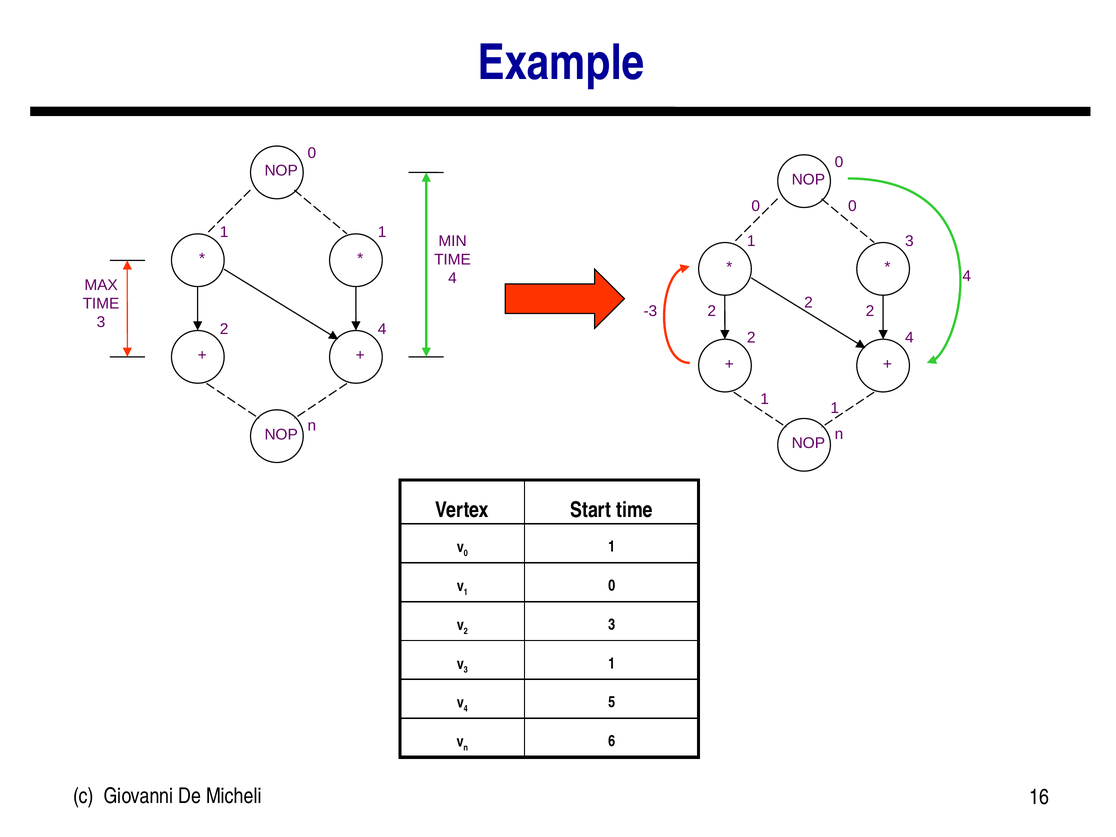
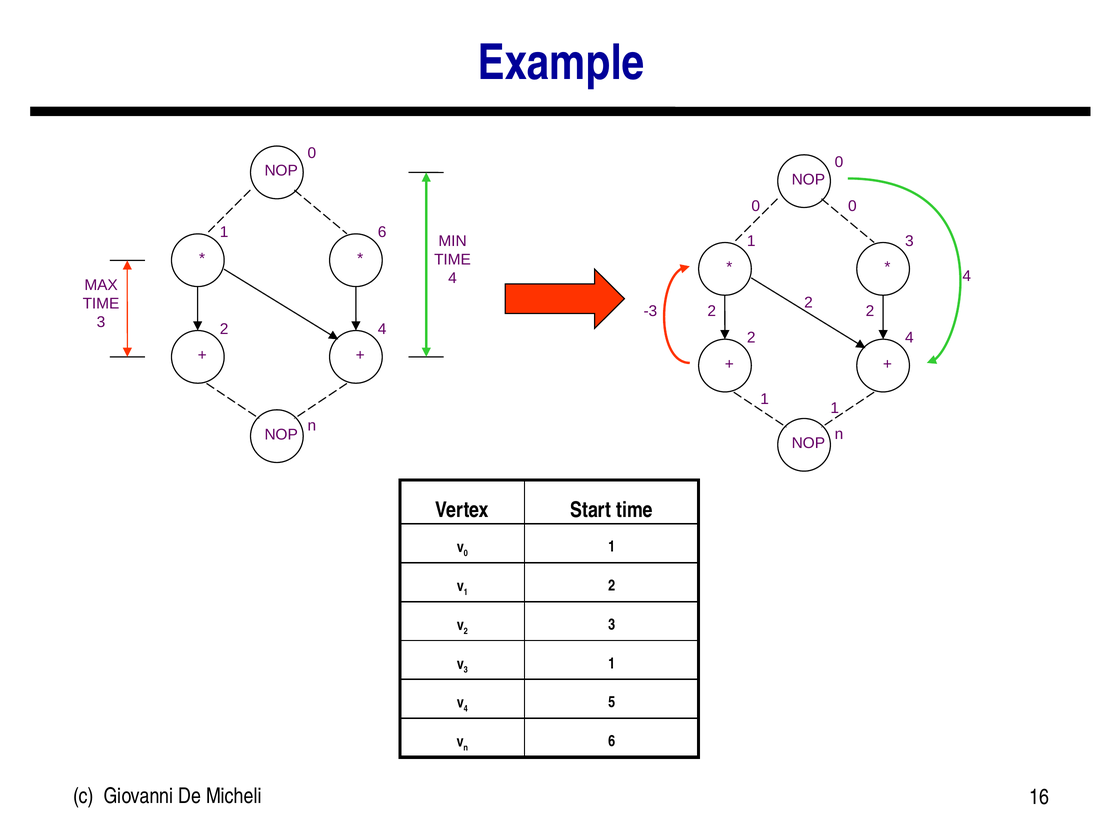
1 at (382, 232): 1 -> 6
1 0: 0 -> 2
